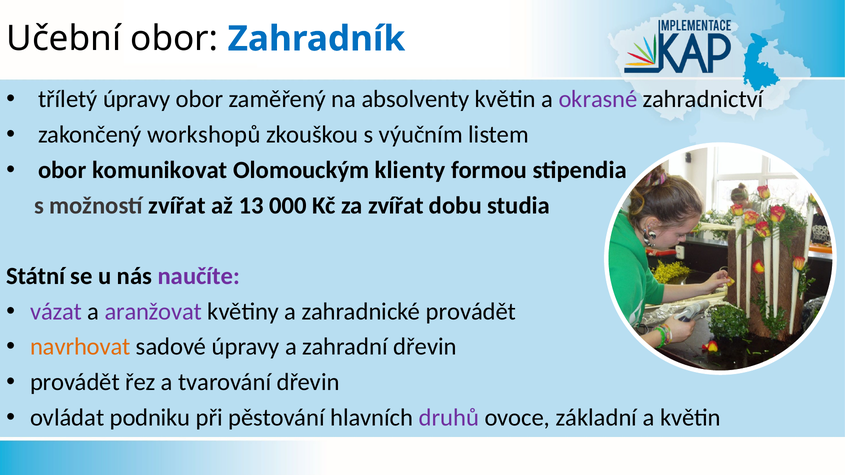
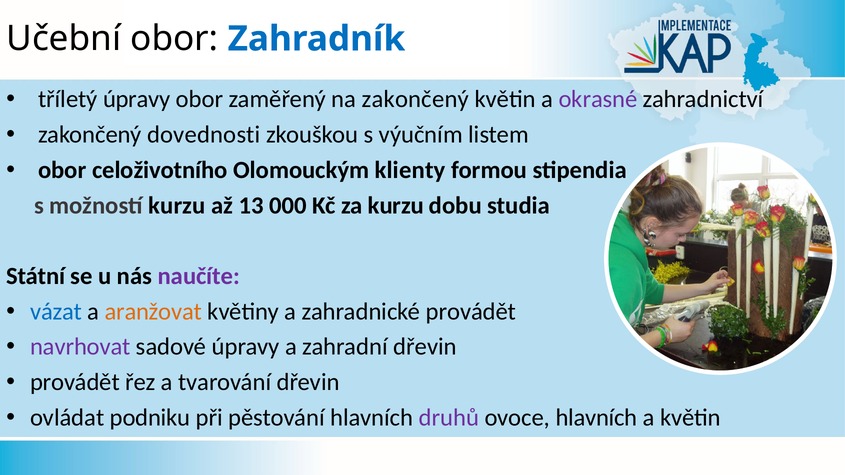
na absolventy: absolventy -> zakončený
workshopů: workshopů -> dovednosti
komunikovat: komunikovat -> celoživotního
možností zvířat: zvířat -> kurzu
za zvířat: zvířat -> kurzu
vázat colour: purple -> blue
aranžovat colour: purple -> orange
navrhovat colour: orange -> purple
ovoce základní: základní -> hlavních
